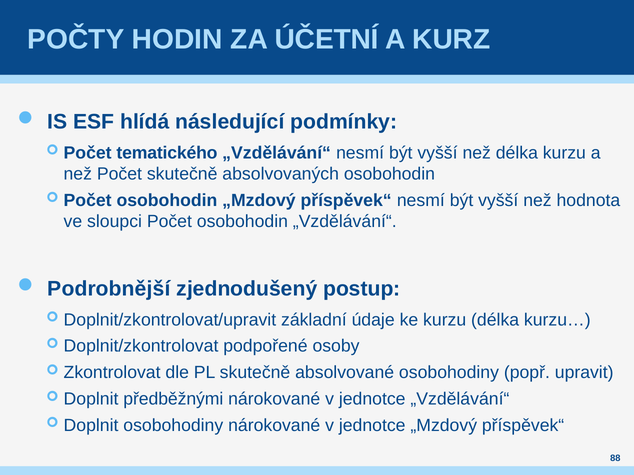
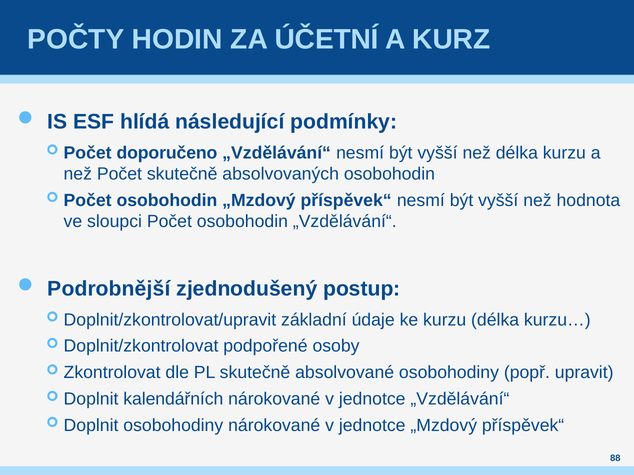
tematického: tematického -> doporučeno
předběžnými: předběžnými -> kalendářních
